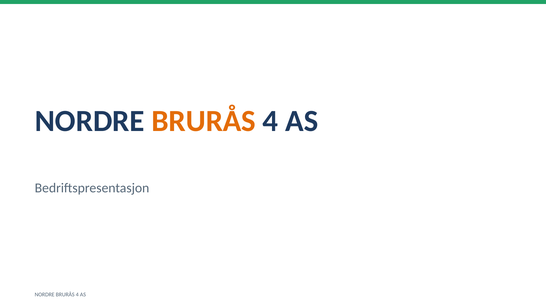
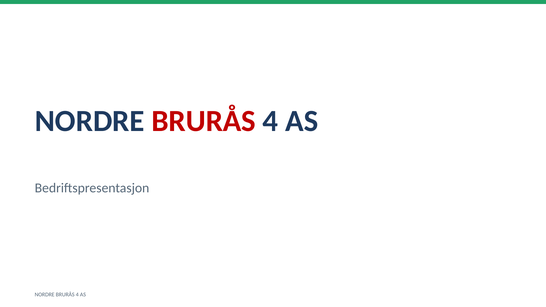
BRURÅS at (204, 121) colour: orange -> red
